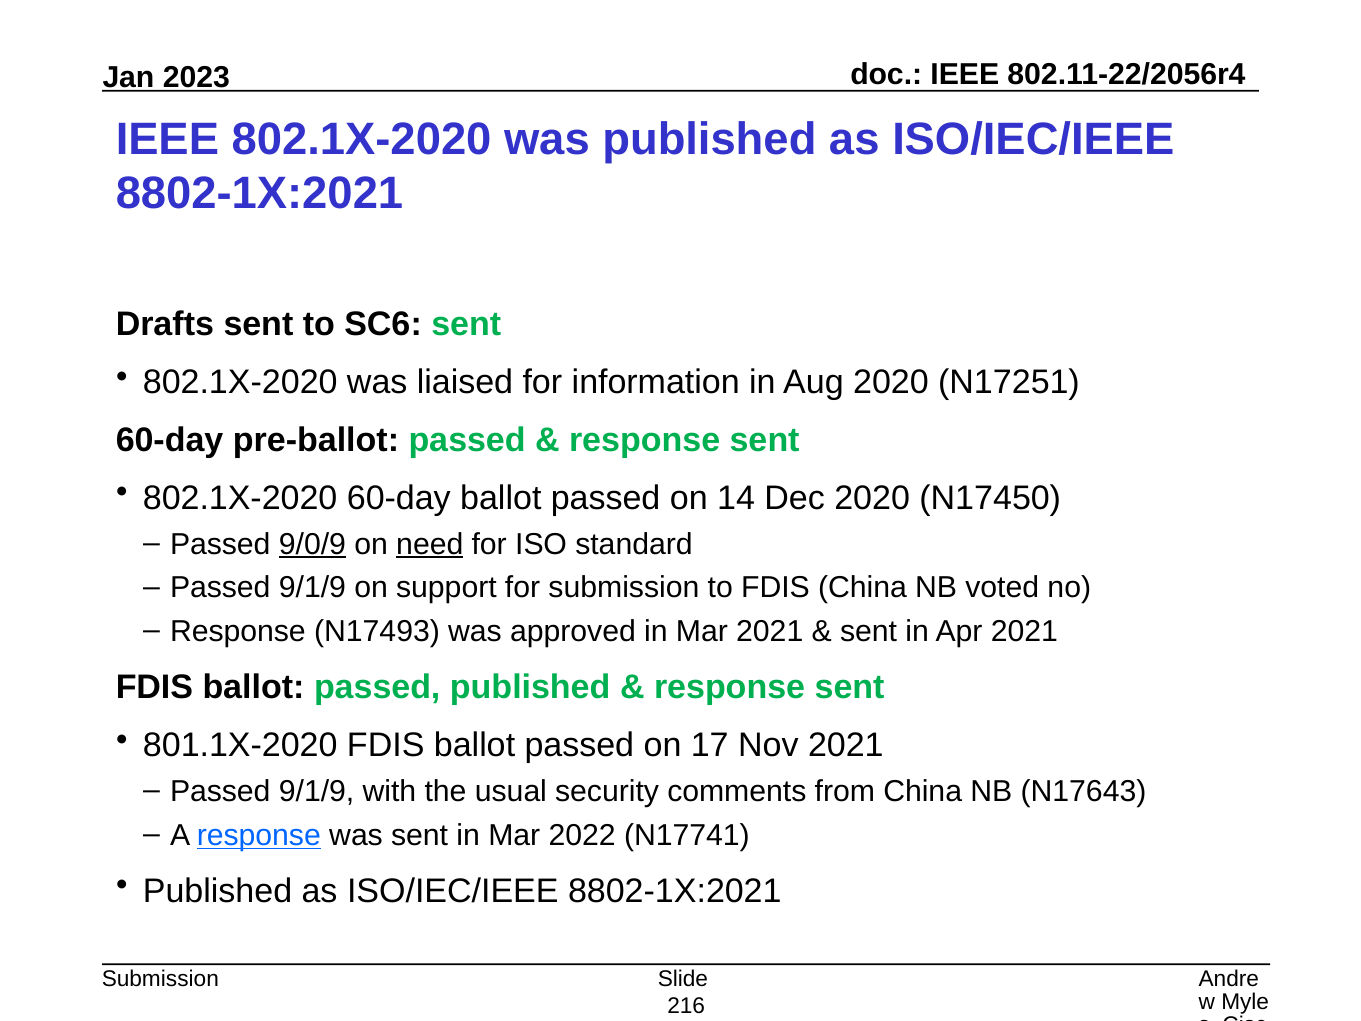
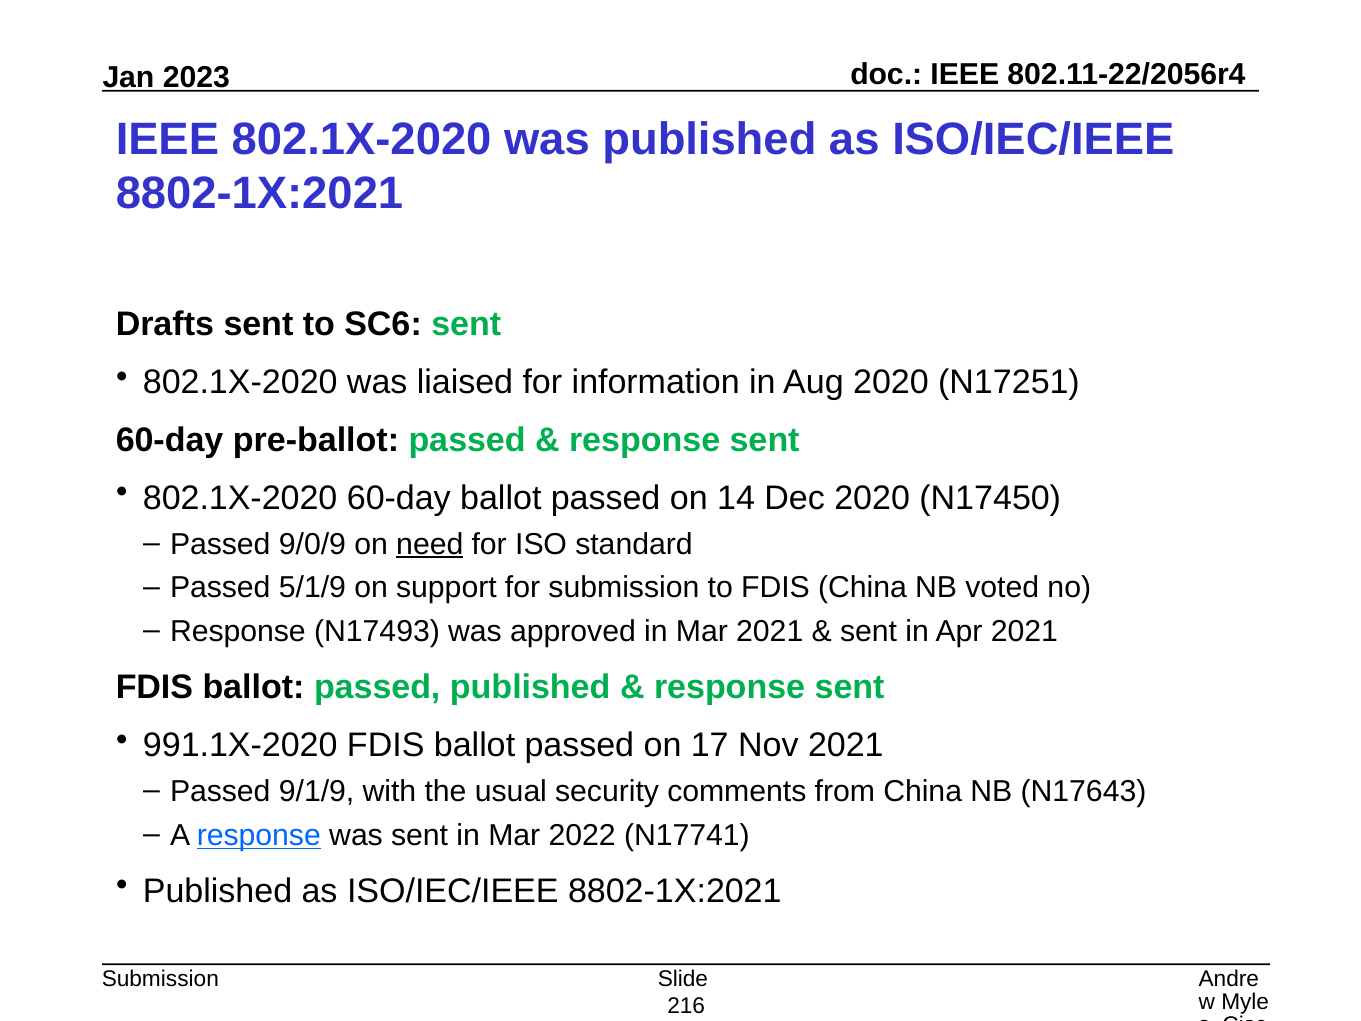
9/0/9 underline: present -> none
9/1/9 at (312, 588): 9/1/9 -> 5/1/9
801.1X-2020: 801.1X-2020 -> 991.1X-2020
